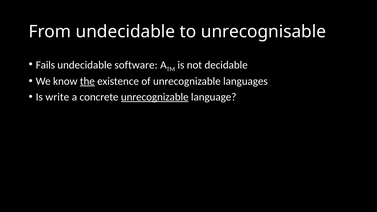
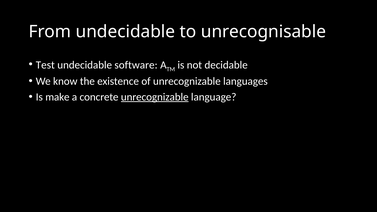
Fails: Fails -> Test
the underline: present -> none
write: write -> make
